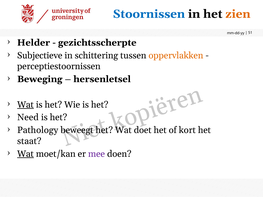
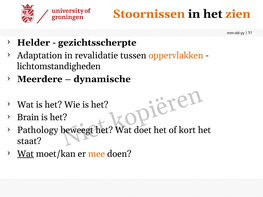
Stoornissen colour: blue -> orange
Subjectieve: Subjectieve -> Adaptation
schittering: schittering -> revalidatie
perceptiestoornissen: perceptiestoornissen -> lichtomstandigheden
Beweging: Beweging -> Meerdere
hersenletsel: hersenletsel -> dynamische
Wat at (25, 105) underline: present -> none
Need: Need -> Brain
mee colour: purple -> orange
